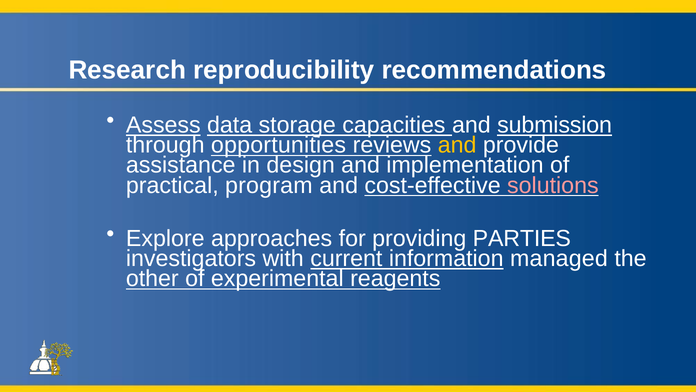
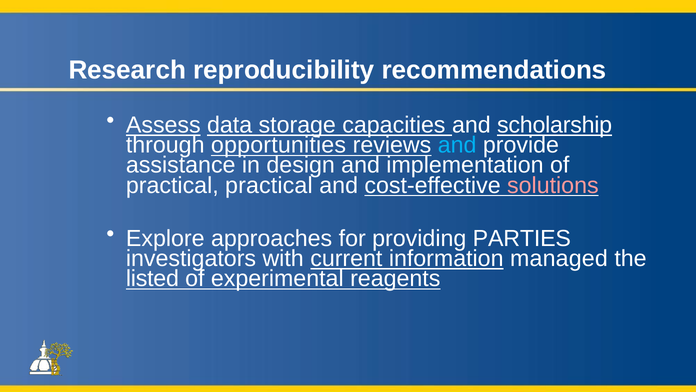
submission: submission -> scholarship
and at (457, 145) colour: yellow -> light blue
practical program: program -> practical
other: other -> listed
